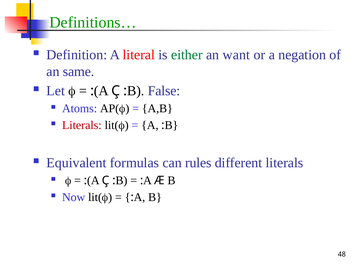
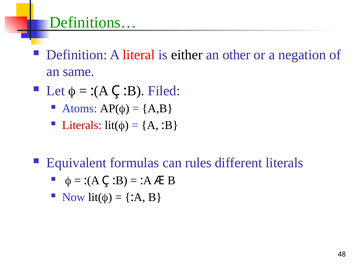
either colour: green -> black
want: want -> other
False: False -> Filed
